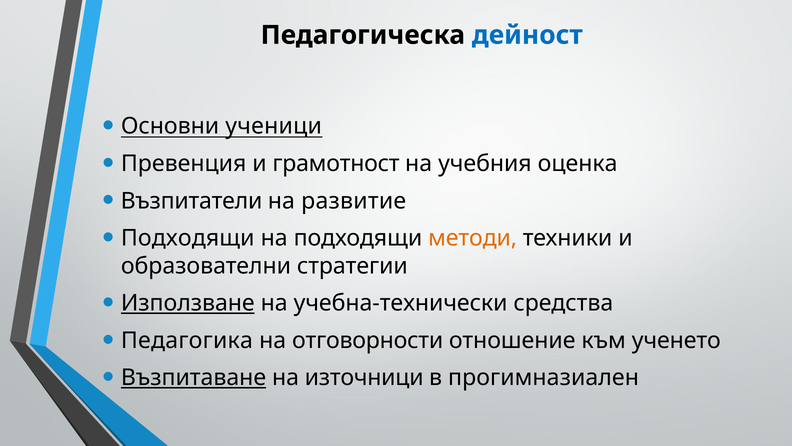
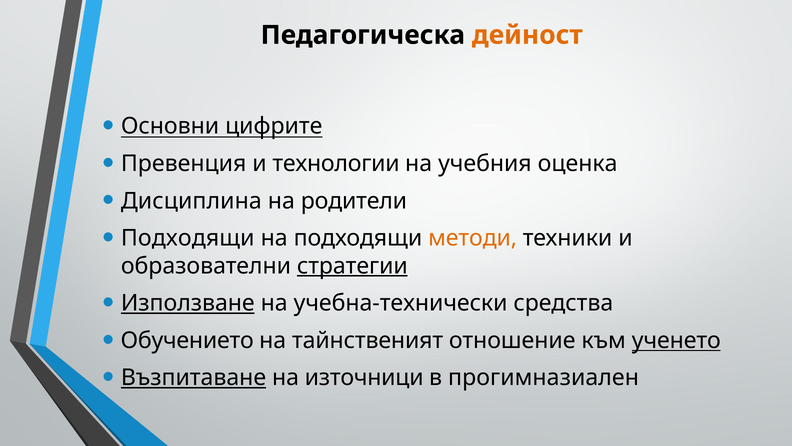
дейност colour: blue -> orange
ученици: ученици -> цифрите
грамотност: грамотност -> технологии
Възпитатели: Възпитатели -> Дисциплина
развитие: развитие -> родители
стратегии underline: none -> present
Педагогика: Педагогика -> Обучението
отговорности: отговорности -> тайнственият
ученето underline: none -> present
